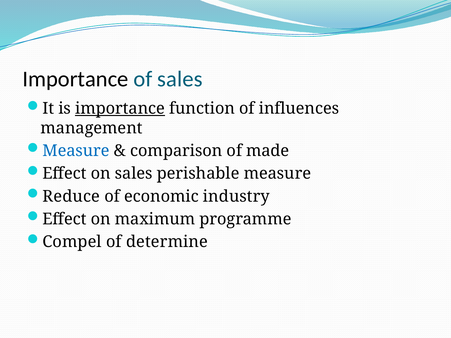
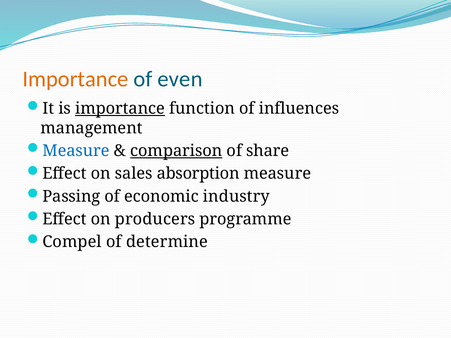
Importance at (75, 79) colour: black -> orange
of sales: sales -> even
comparison underline: none -> present
made: made -> share
perishable: perishable -> absorption
Reduce: Reduce -> Passing
maximum: maximum -> producers
